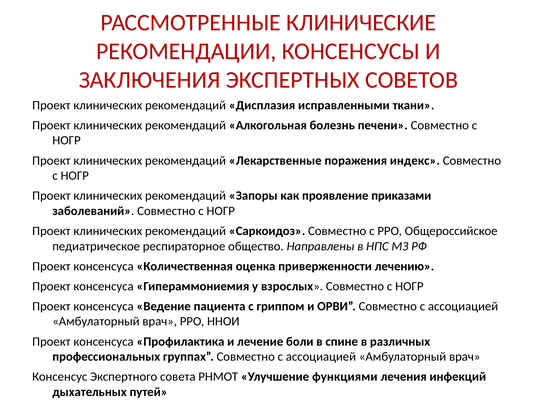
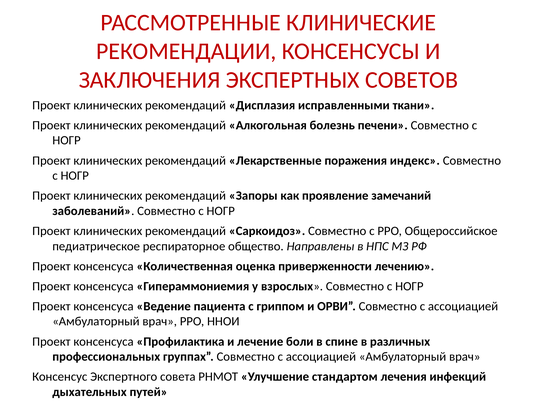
приказами: приказами -> замечаний
функциями: функциями -> стандартом
